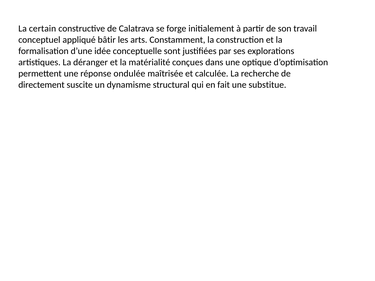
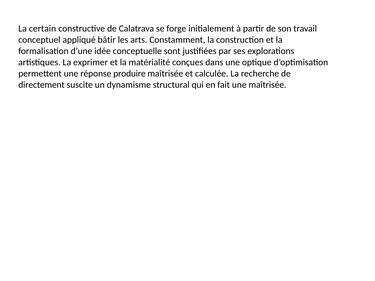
déranger: déranger -> exprimer
ondulée: ondulée -> produire
une substitue: substitue -> maîtrisée
